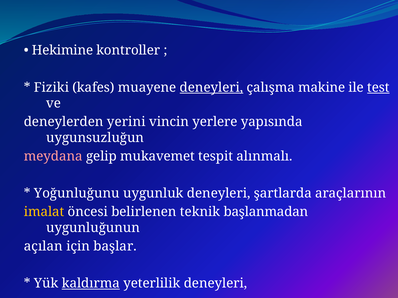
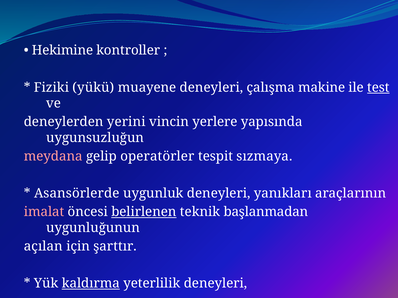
kafes: kafes -> yükü
deneyleri at (211, 88) underline: present -> none
mukavemet: mukavemet -> operatörler
alınmalı: alınmalı -> sızmaya
Yoğunluğunu: Yoğunluğunu -> Asansörlerde
şartlarda: şartlarda -> yanıkları
imalat colour: yellow -> pink
belirlenen underline: none -> present
başlar: başlar -> şarttır
